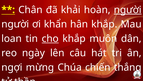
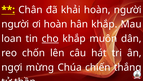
người at (128, 10) underline: present -> none
ơi khẩn: khẩn -> hoàn
ngày: ngày -> chốn
